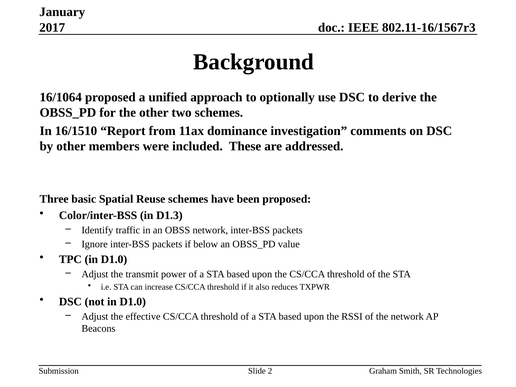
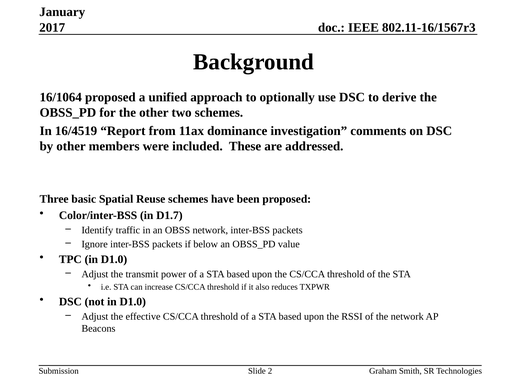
16/1510: 16/1510 -> 16/4519
D1.3: D1.3 -> D1.7
